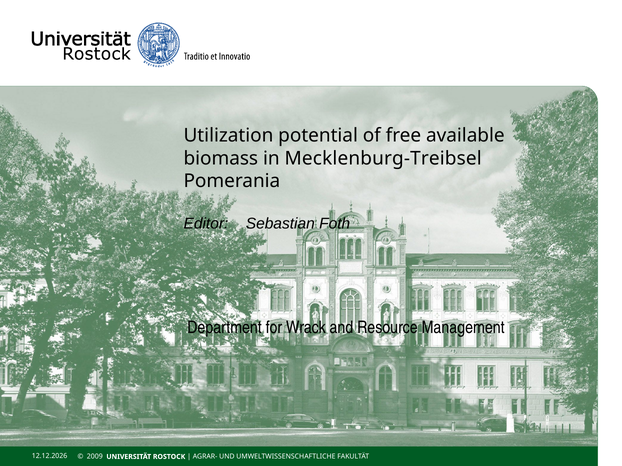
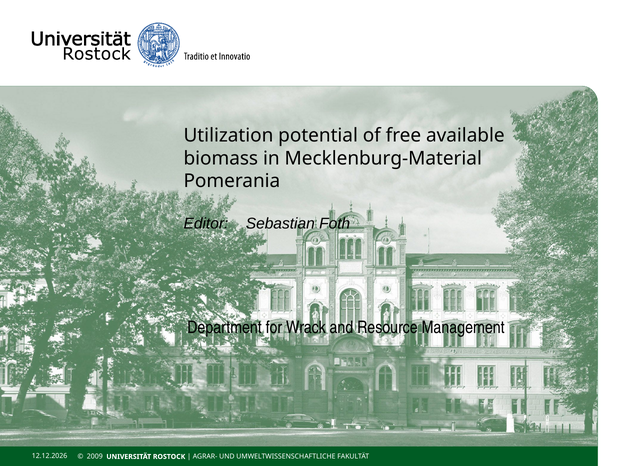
Mecklenburg-Treibsel: Mecklenburg-Treibsel -> Mecklenburg-Material
